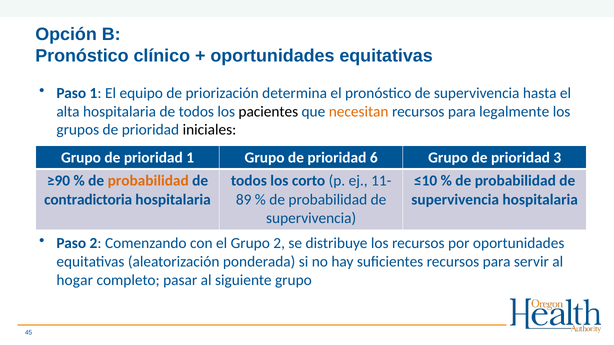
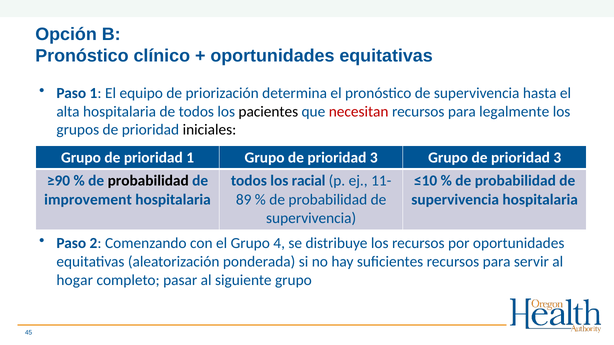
necesitan colour: orange -> red
6 at (374, 158): 6 -> 3
probabilidad at (148, 181) colour: orange -> black
corto: corto -> racial
contradictoria: contradictoria -> improvement
Grupo 2: 2 -> 4
